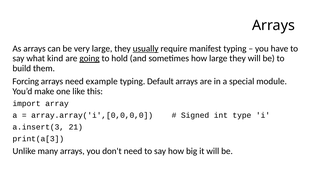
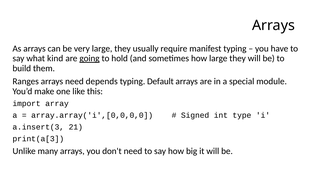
usually underline: present -> none
Forcing: Forcing -> Ranges
example: example -> depends
